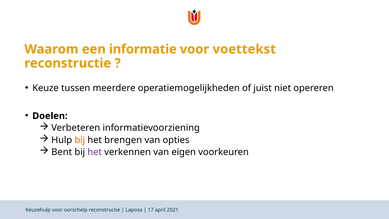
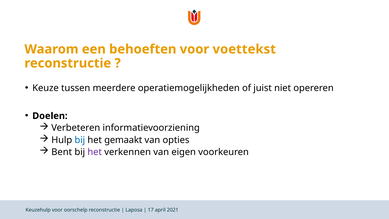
informatie: informatie -> behoeften
bij at (80, 140) colour: orange -> blue
brengen: brengen -> gemaakt
